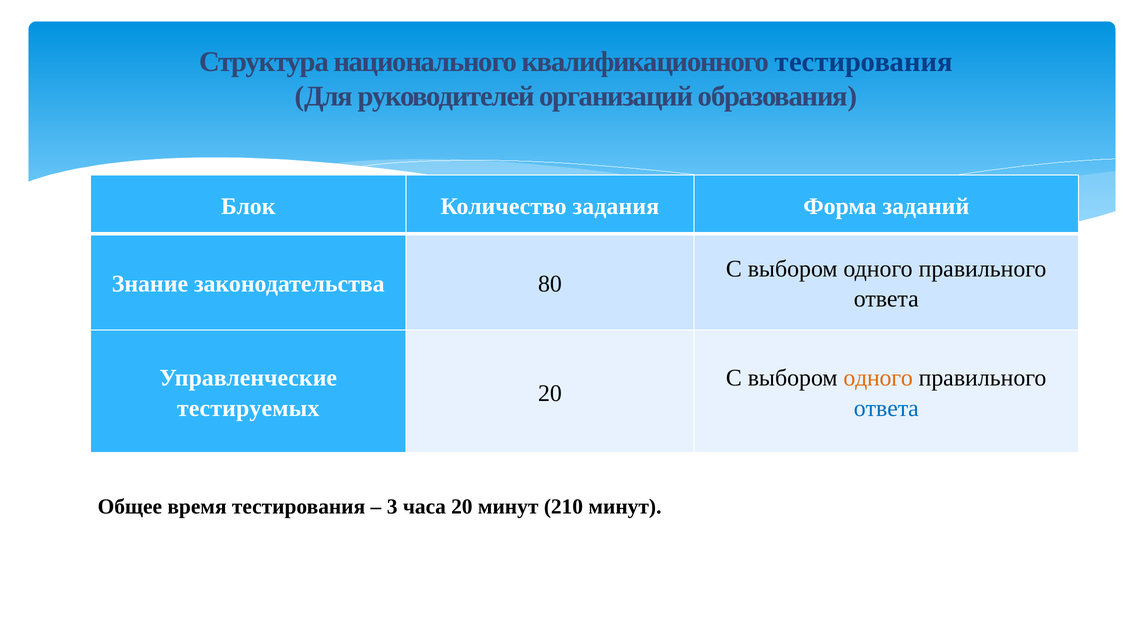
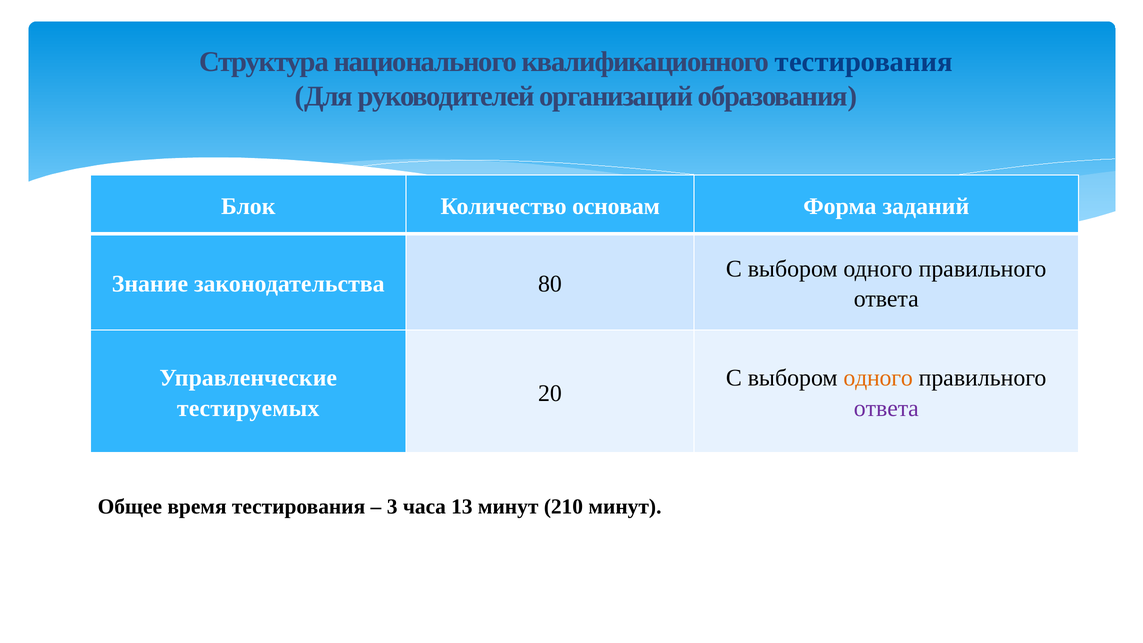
задания: задания -> основам
ответа at (886, 408) colour: blue -> purple
часа 20: 20 -> 13
